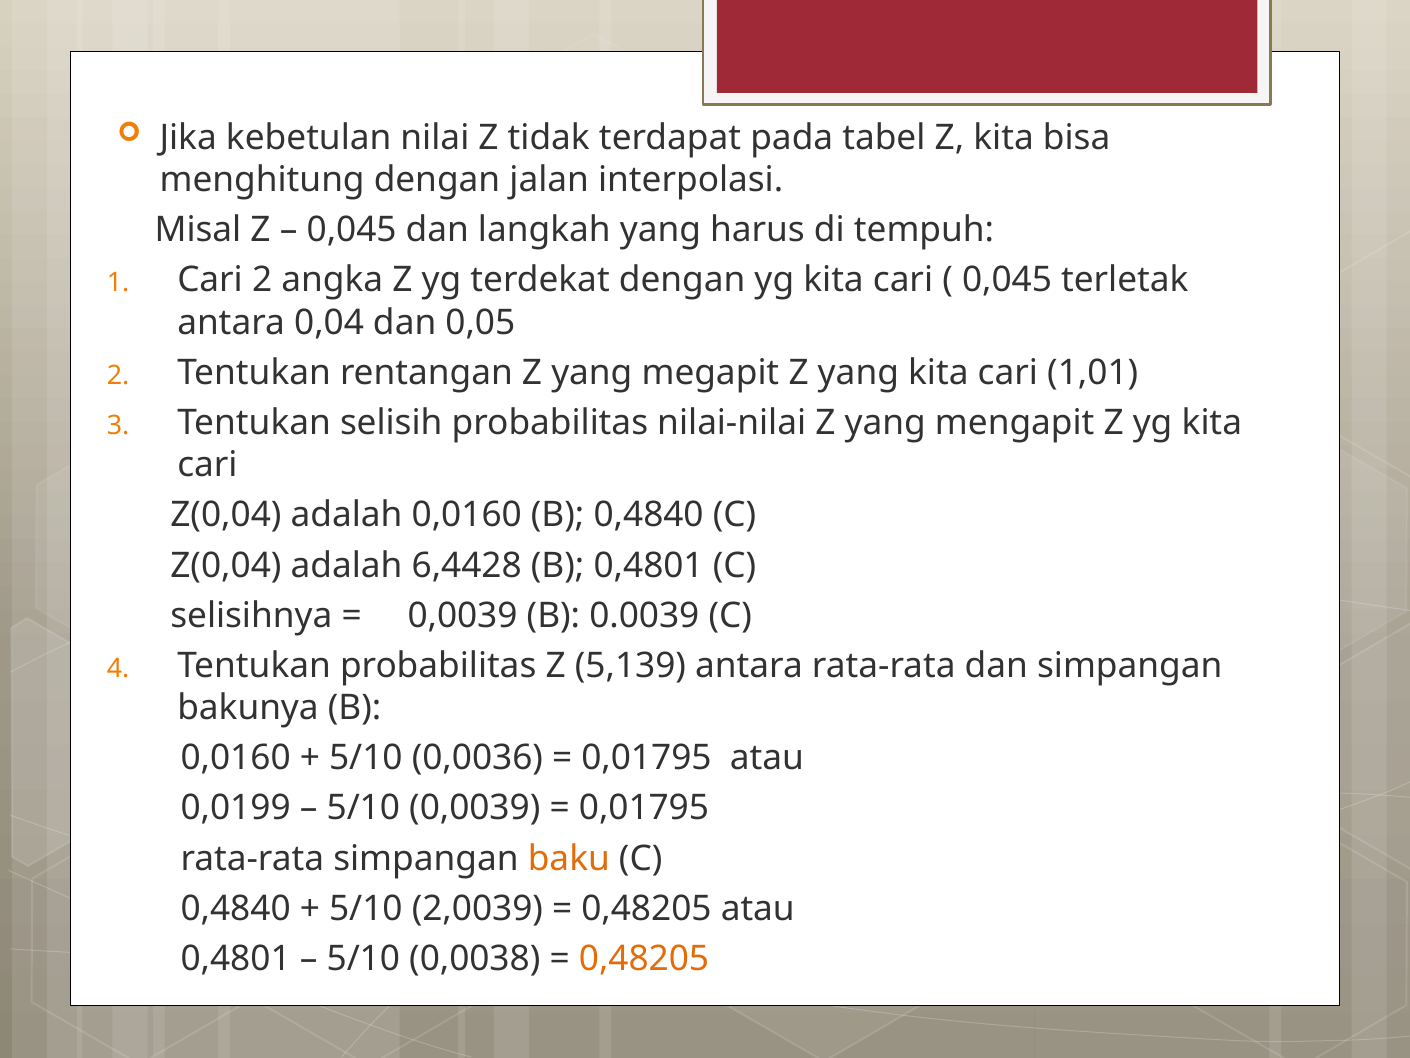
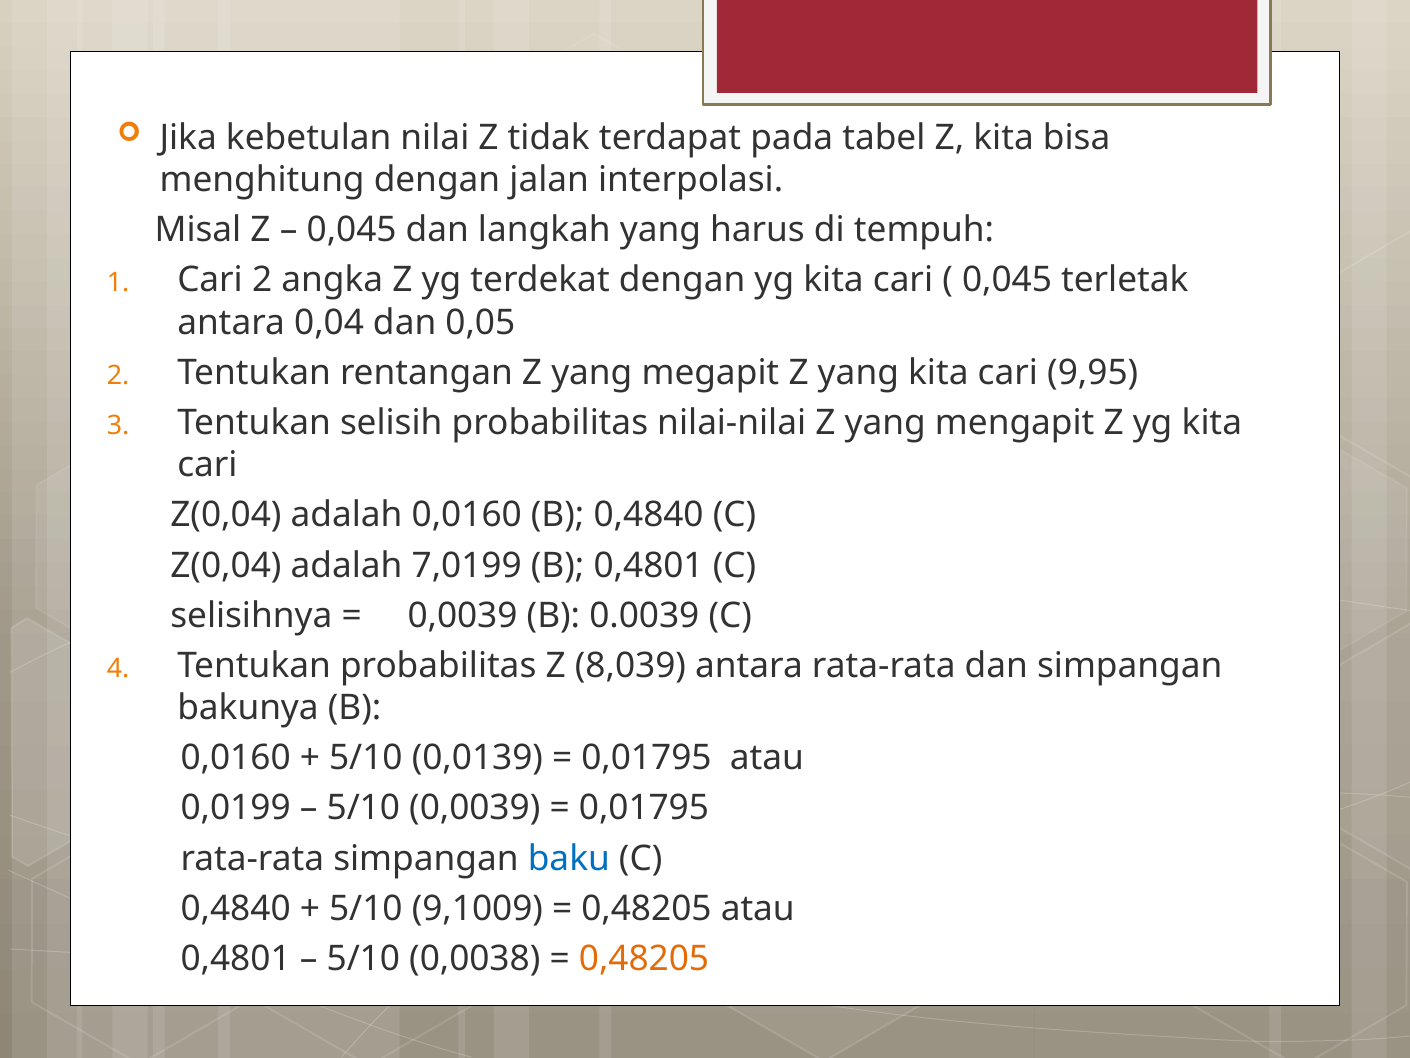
1,01: 1,01 -> 9,95
6,4428: 6,4428 -> 7,0199
5,139: 5,139 -> 8,039
0,0036: 0,0036 -> 0,0139
baku colour: orange -> blue
2,0039: 2,0039 -> 9,1009
